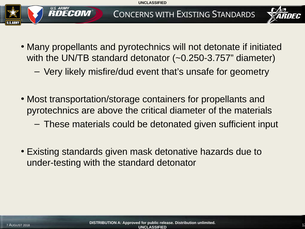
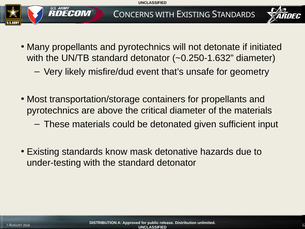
~0.250-3.757: ~0.250-3.757 -> ~0.250-1.632
standards given: given -> know
